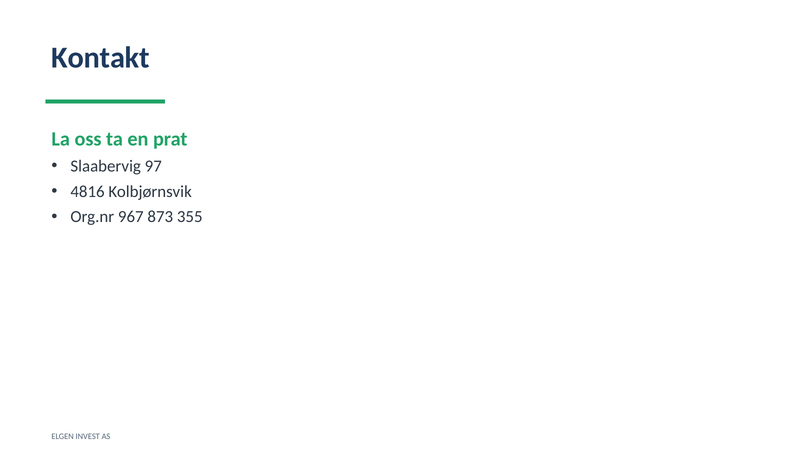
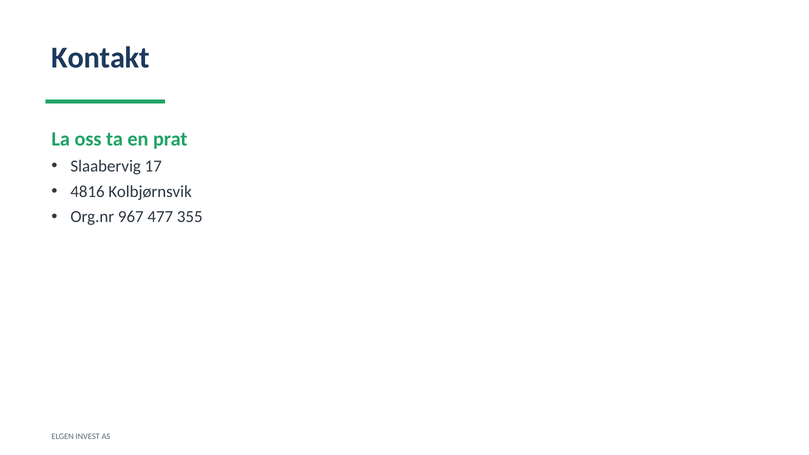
97: 97 -> 17
873: 873 -> 477
